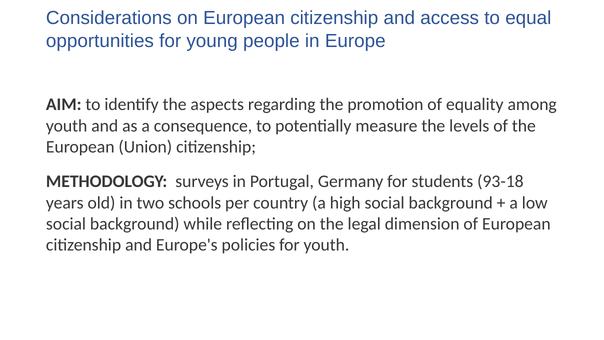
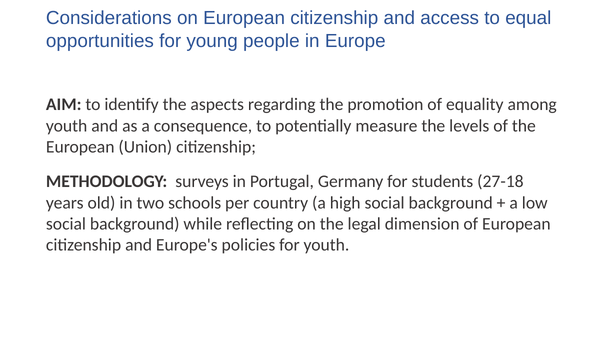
93-18: 93-18 -> 27-18
